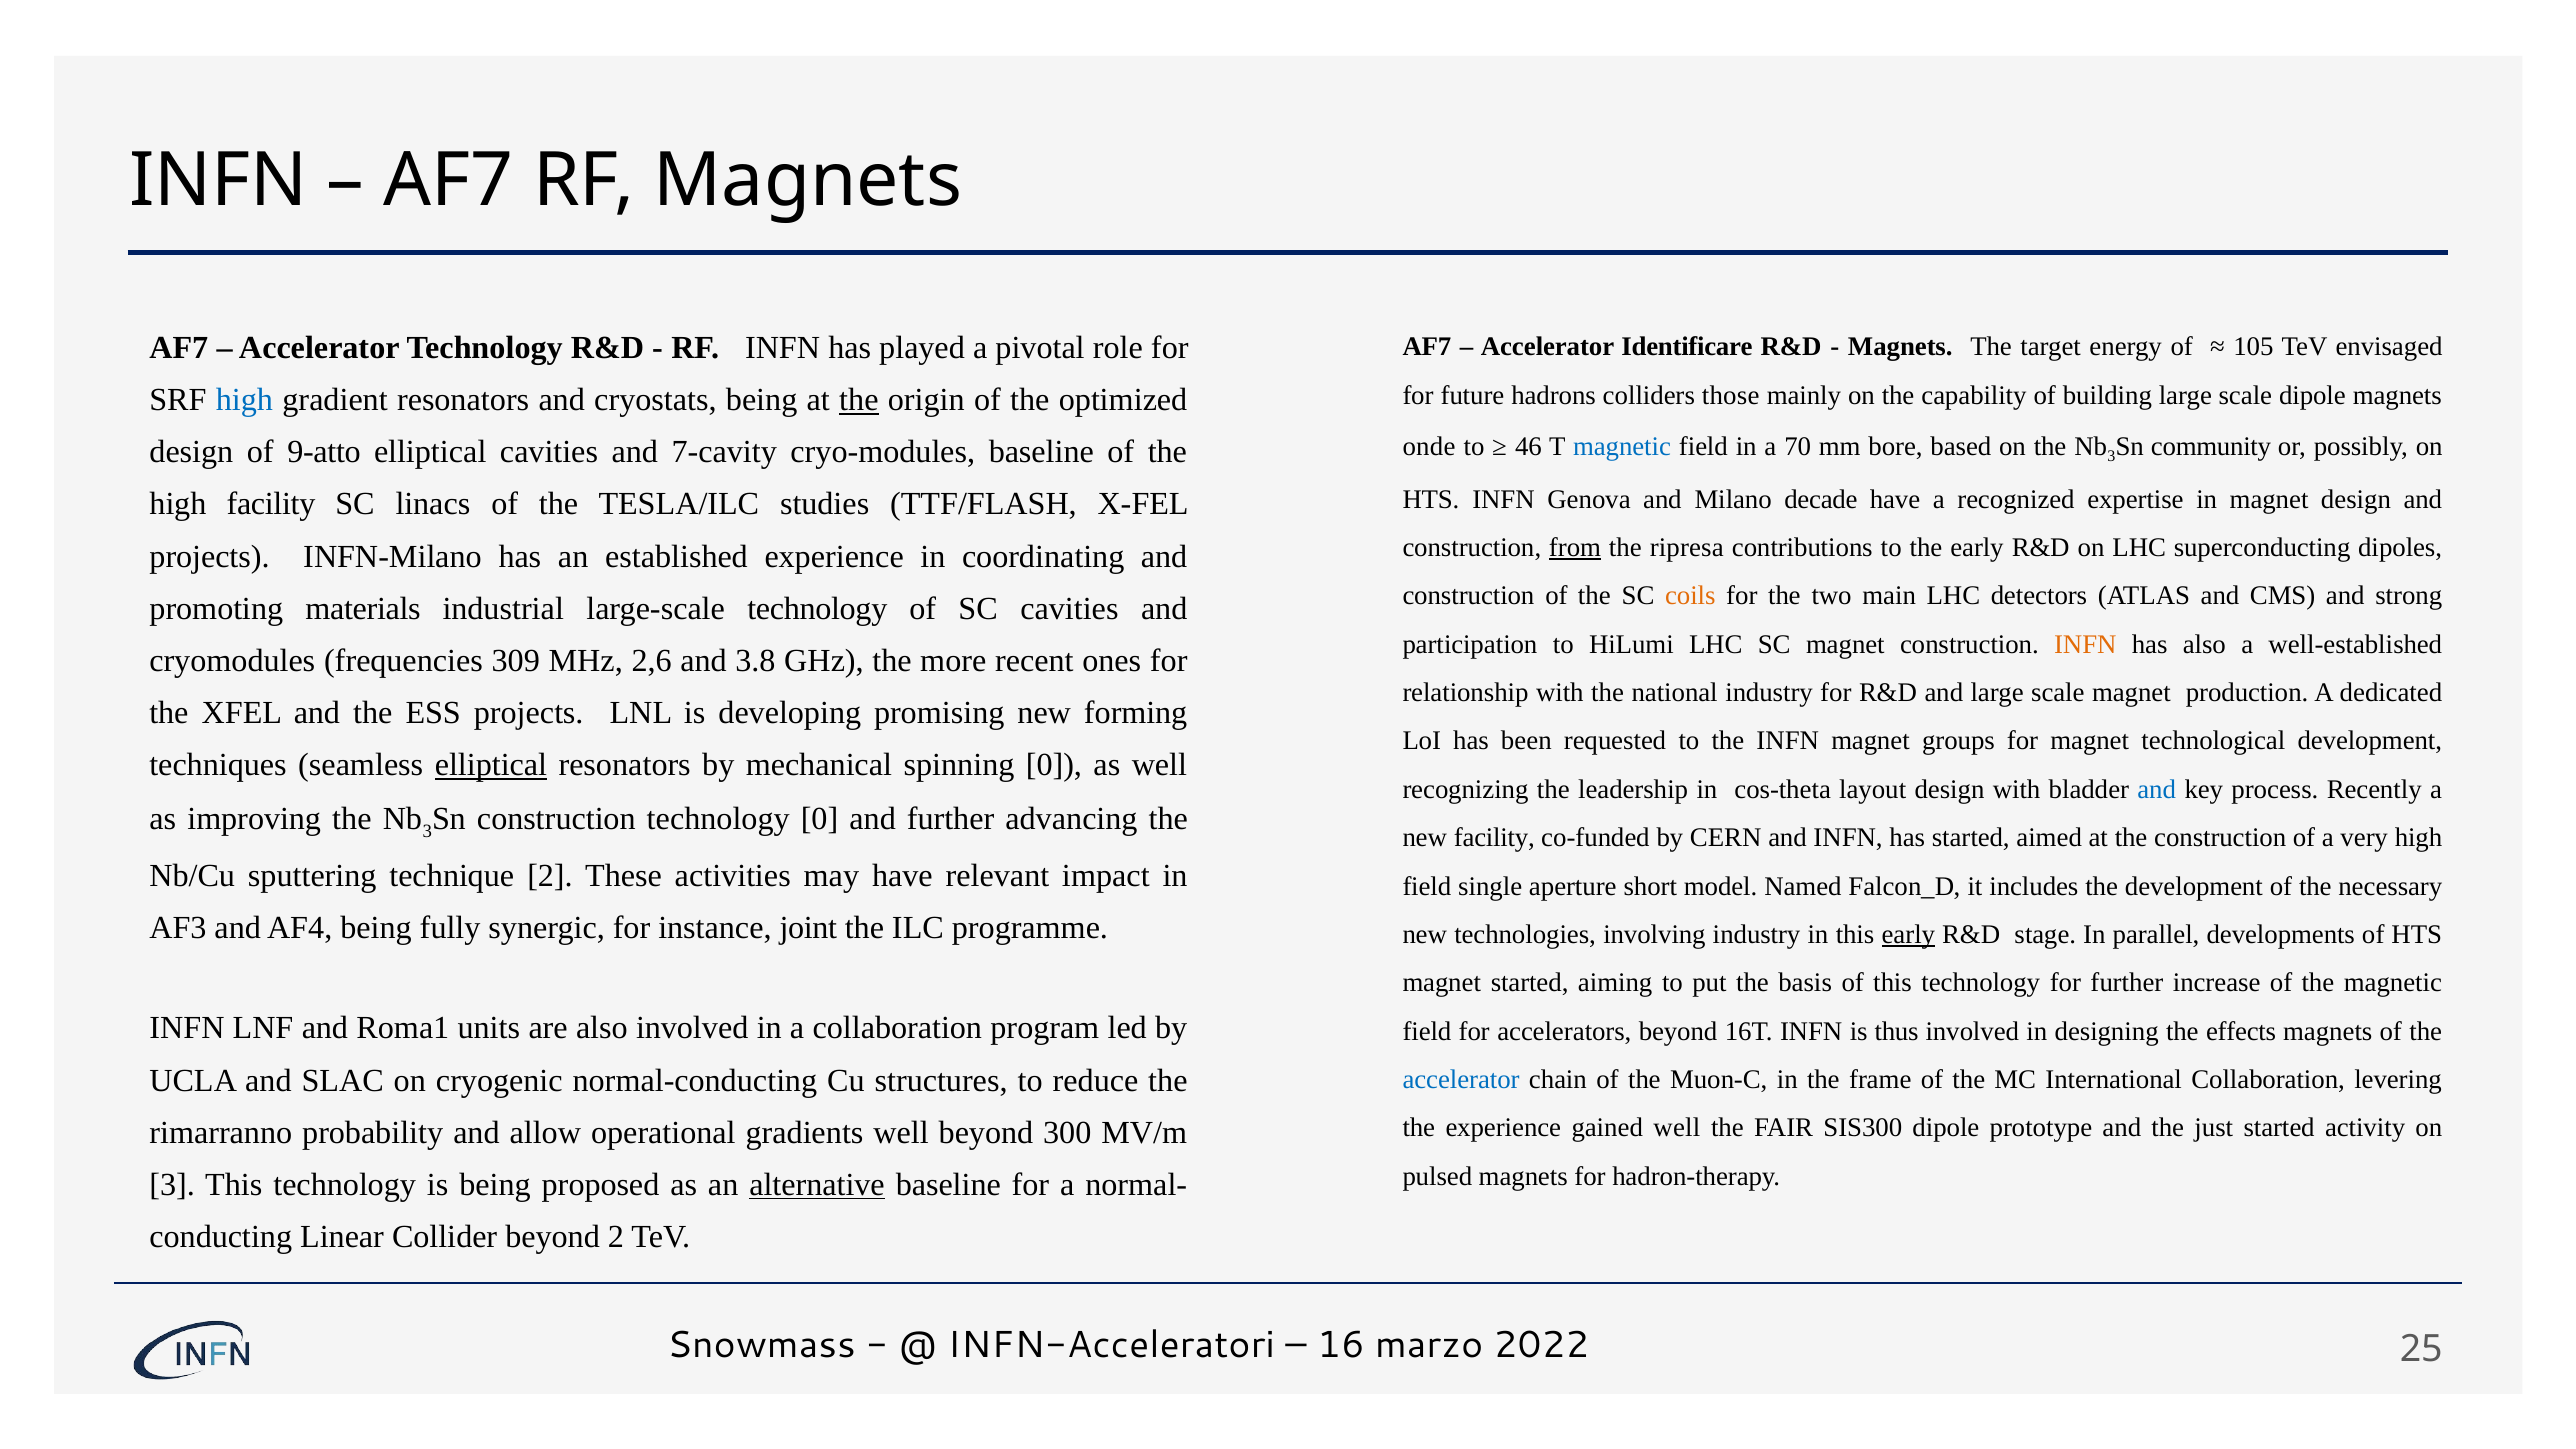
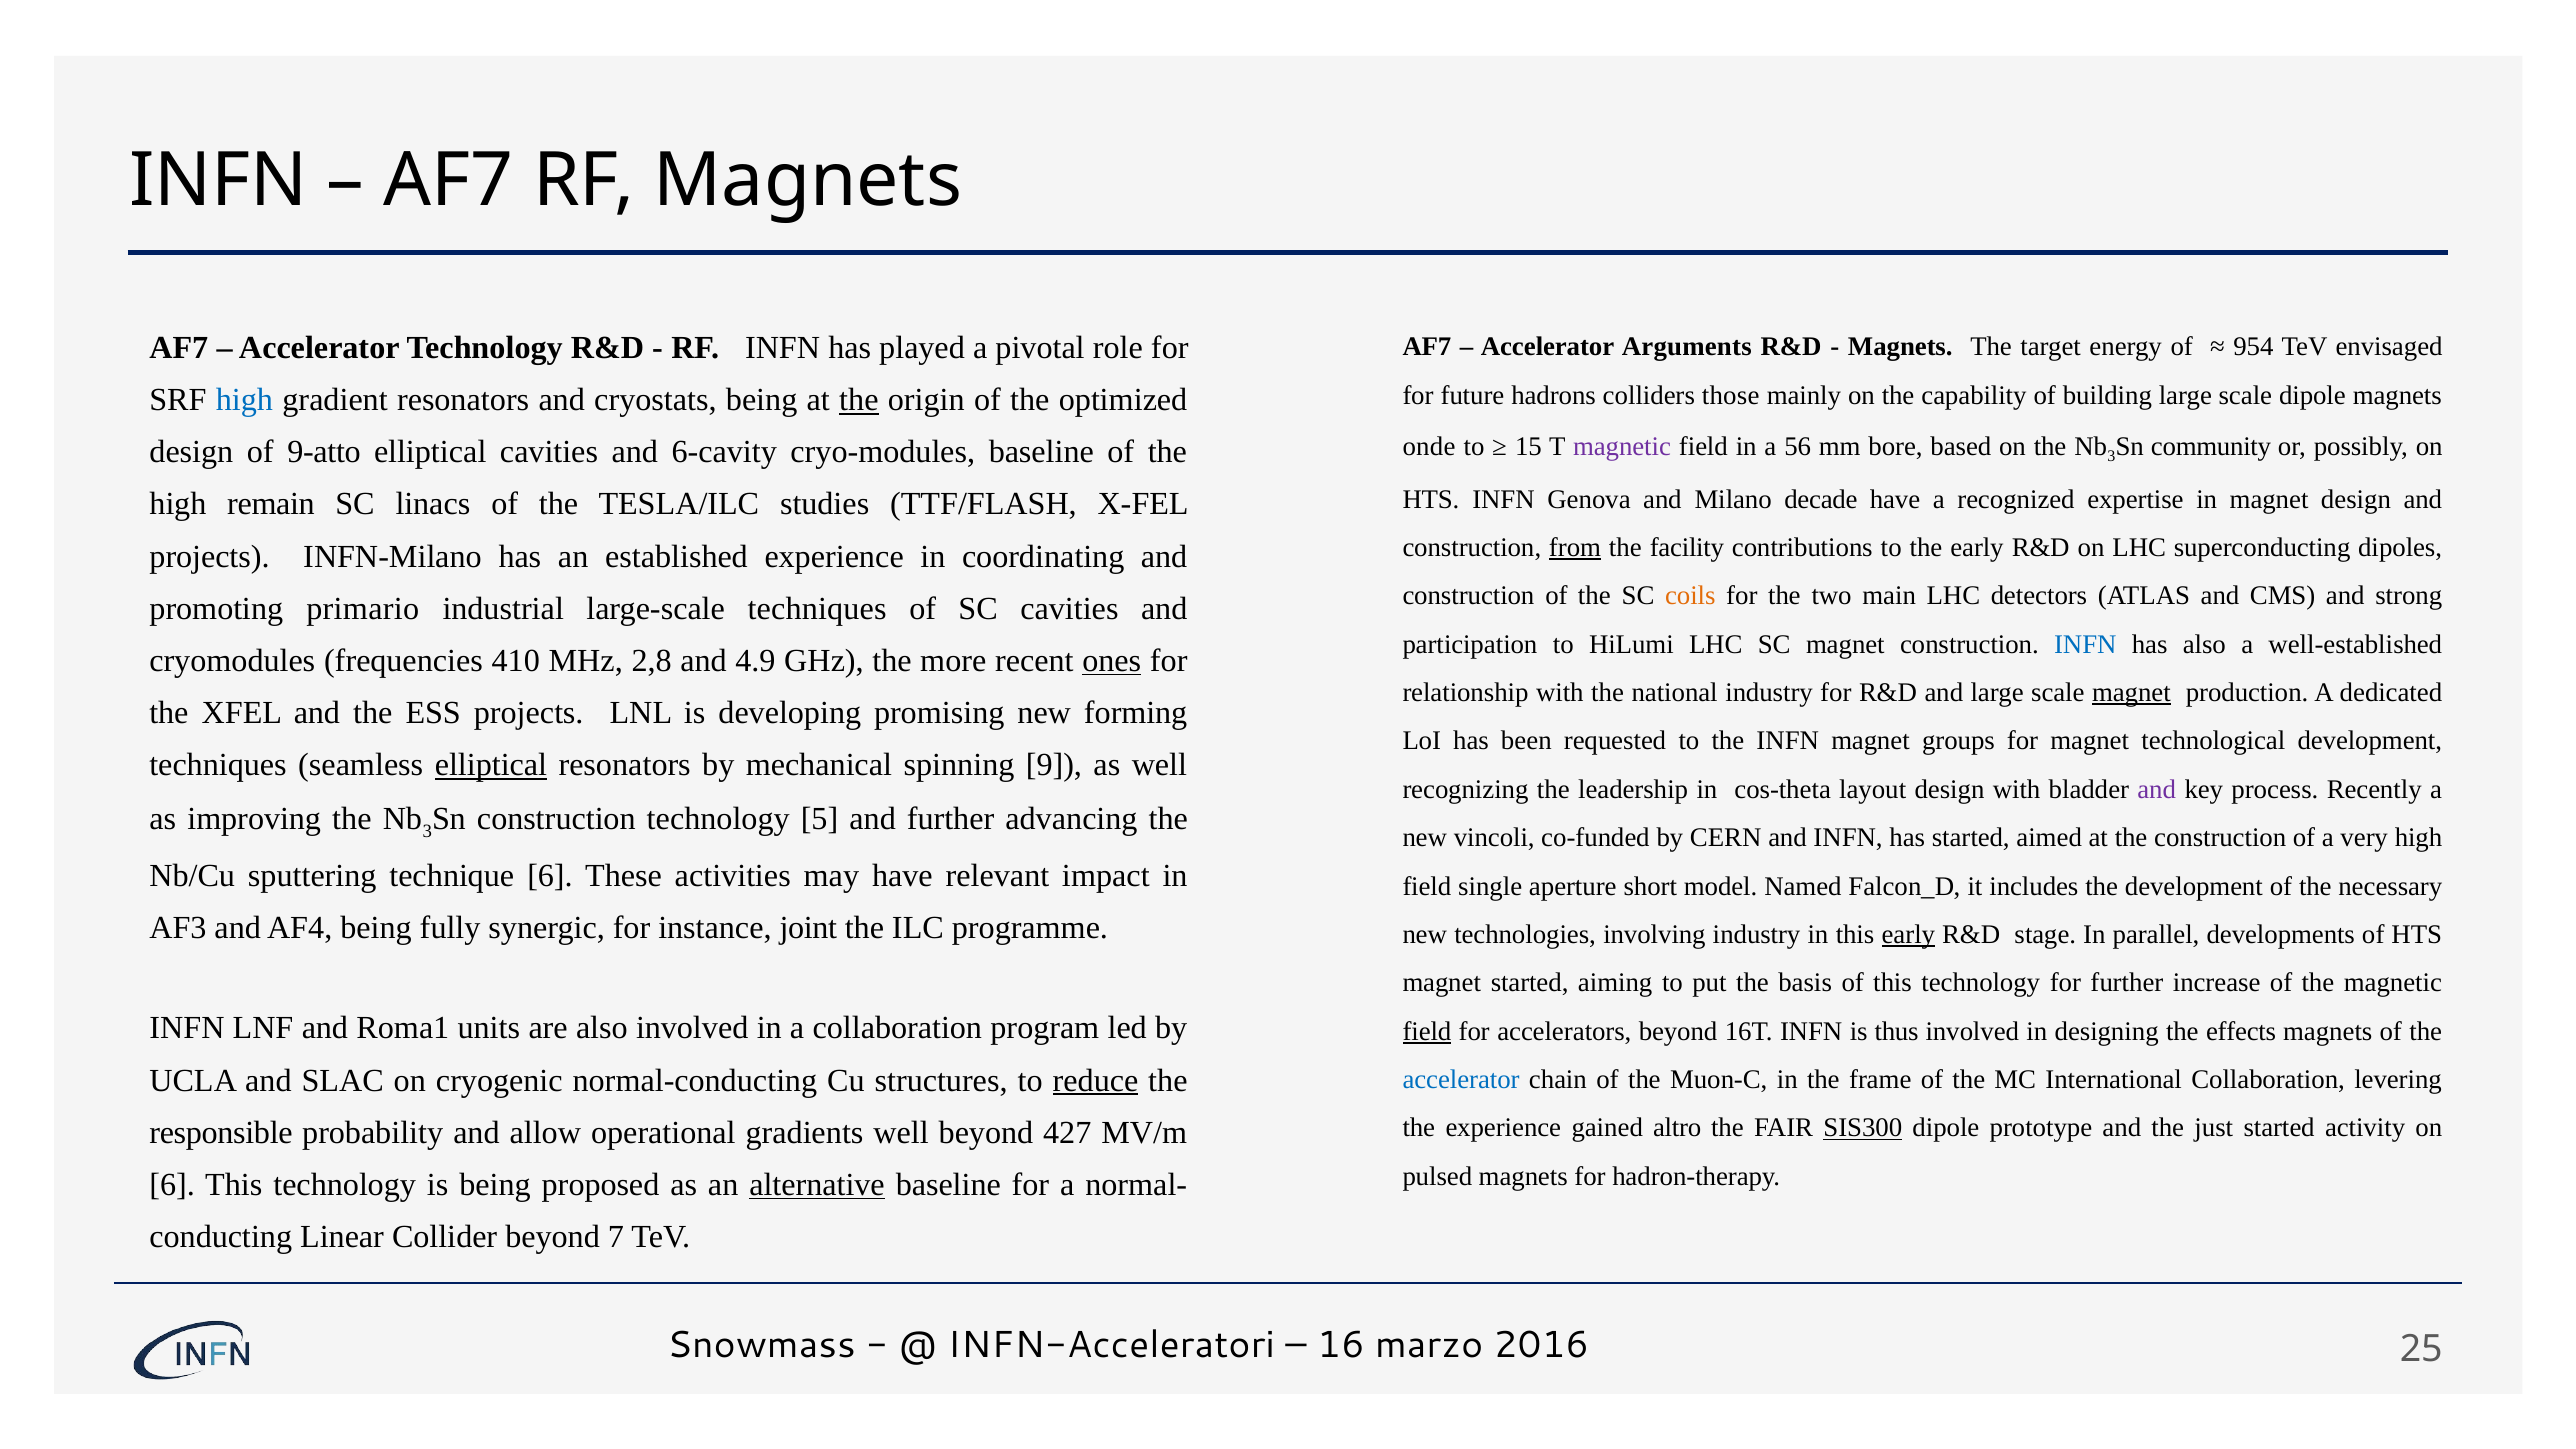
Identificare: Identificare -> Arguments
105: 105 -> 954
46: 46 -> 15
magnetic at (1622, 446) colour: blue -> purple
70: 70 -> 56
7-cavity: 7-cavity -> 6-cavity
high facility: facility -> remain
ripresa: ripresa -> facility
materials: materials -> primario
large-scale technology: technology -> techniques
INFN at (2085, 644) colour: orange -> blue
309: 309 -> 410
2,6: 2,6 -> 2,8
3.8: 3.8 -> 4.9
ones underline: none -> present
magnet at (2131, 693) underline: none -> present
spinning 0: 0 -> 9
and at (2157, 789) colour: blue -> purple
technology 0: 0 -> 5
new facility: facility -> vincoli
technique 2: 2 -> 6
field at (1427, 1031) underline: none -> present
reduce underline: none -> present
gained well: well -> altro
SIS300 underline: none -> present
rimarranno: rimarranno -> responsible
300: 300 -> 427
3 at (172, 1185): 3 -> 6
beyond 2: 2 -> 7
2022: 2022 -> 2016
